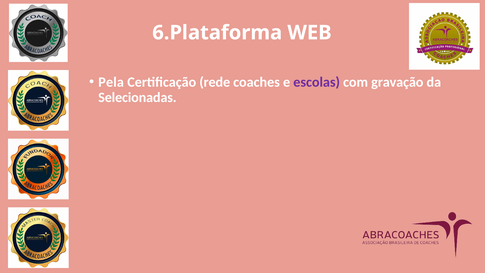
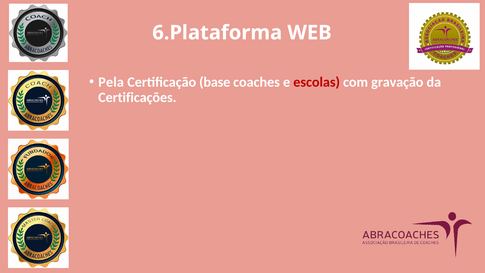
rede: rede -> base
escolas colour: purple -> red
Selecionadas: Selecionadas -> Certificações
